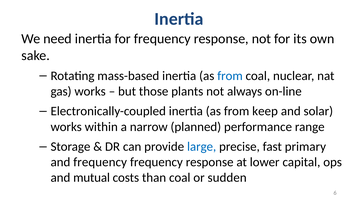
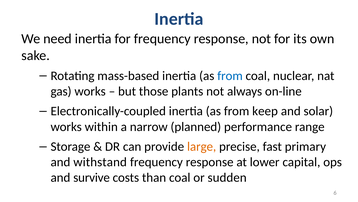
large colour: blue -> orange
and frequency: frequency -> withstand
mutual: mutual -> survive
